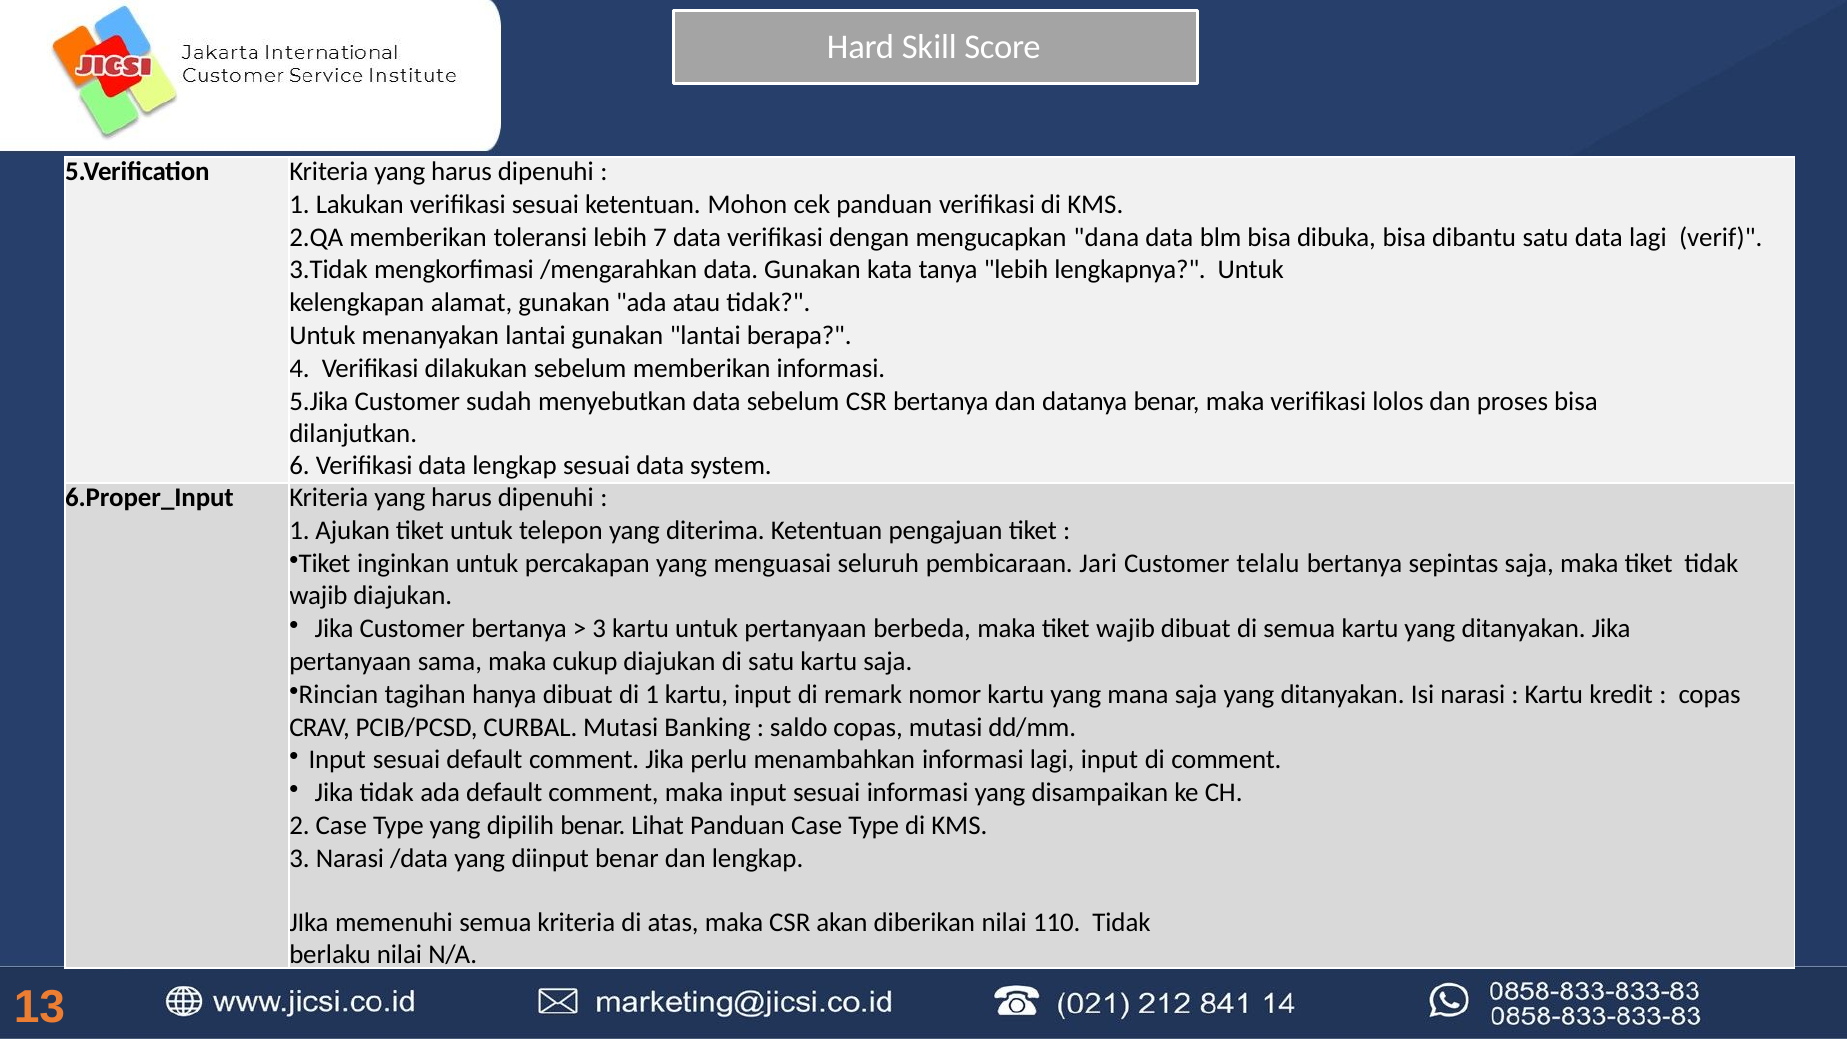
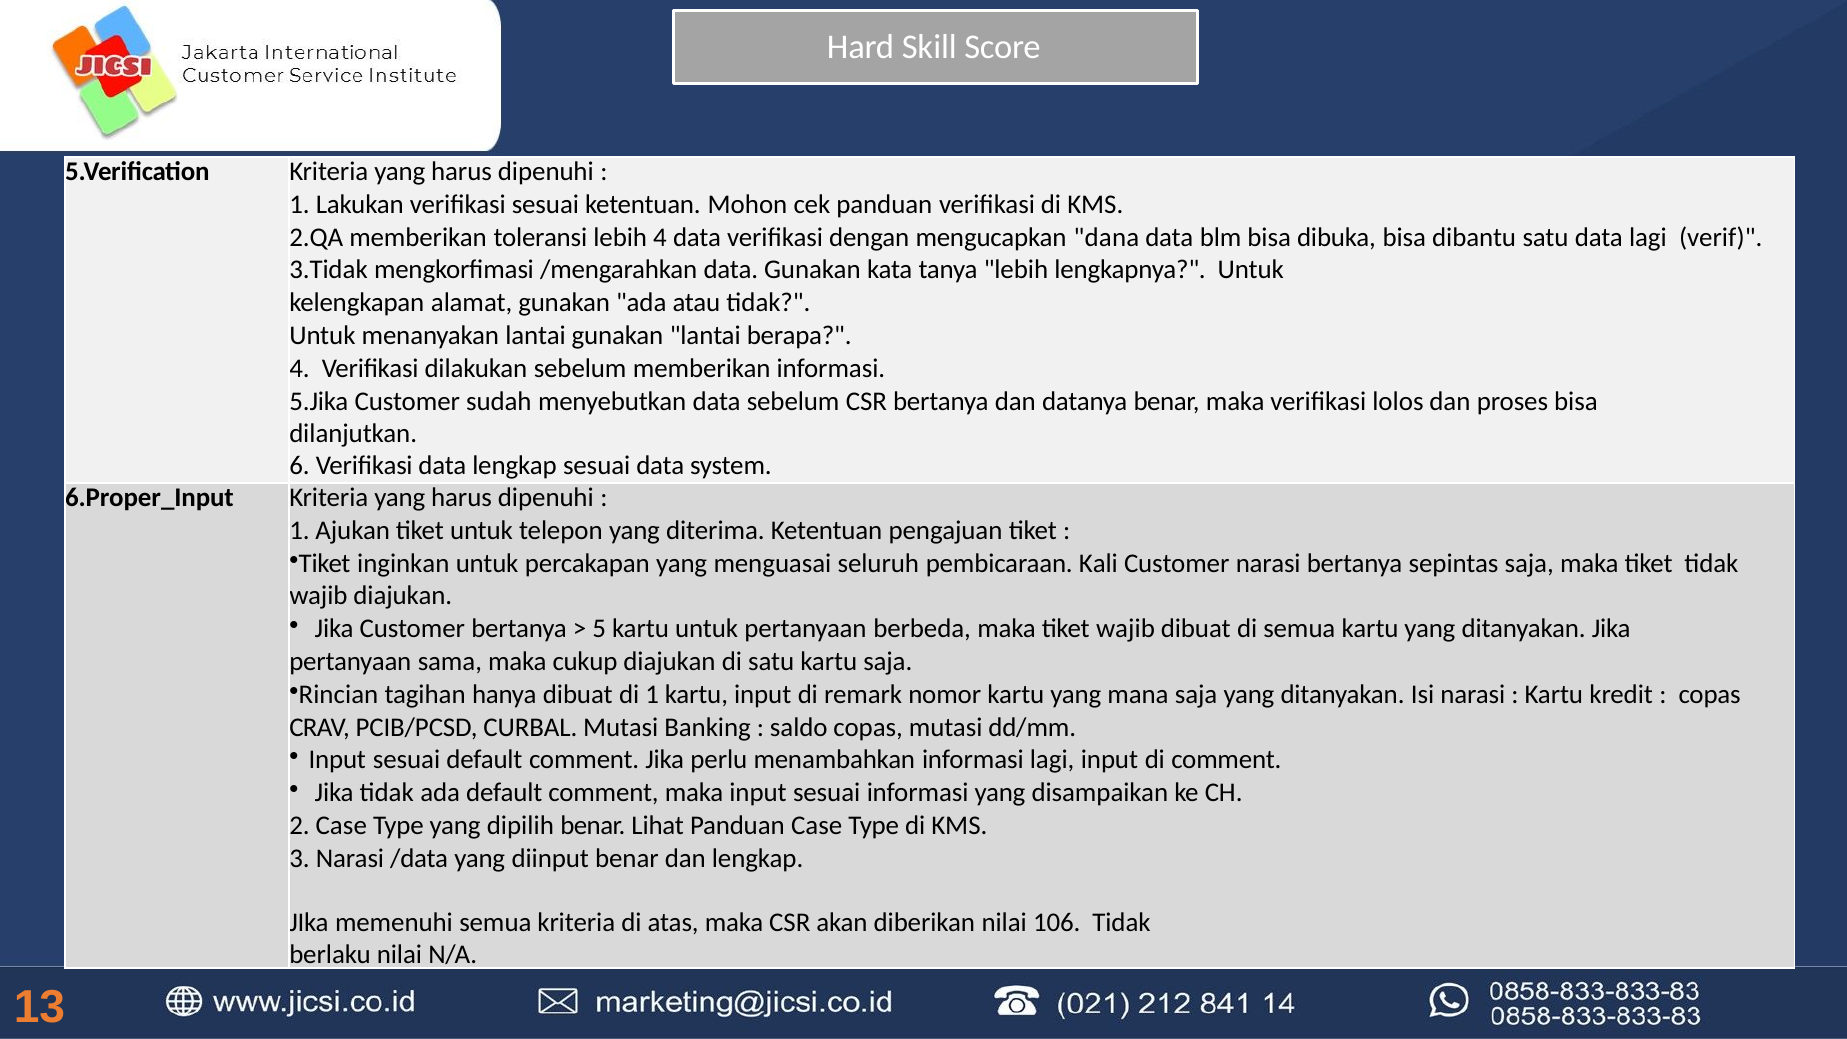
lebih 7: 7 -> 4
Jari: Jari -> Kali
Customer telalu: telalu -> narasi
3: 3 -> 5
110: 110 -> 106
